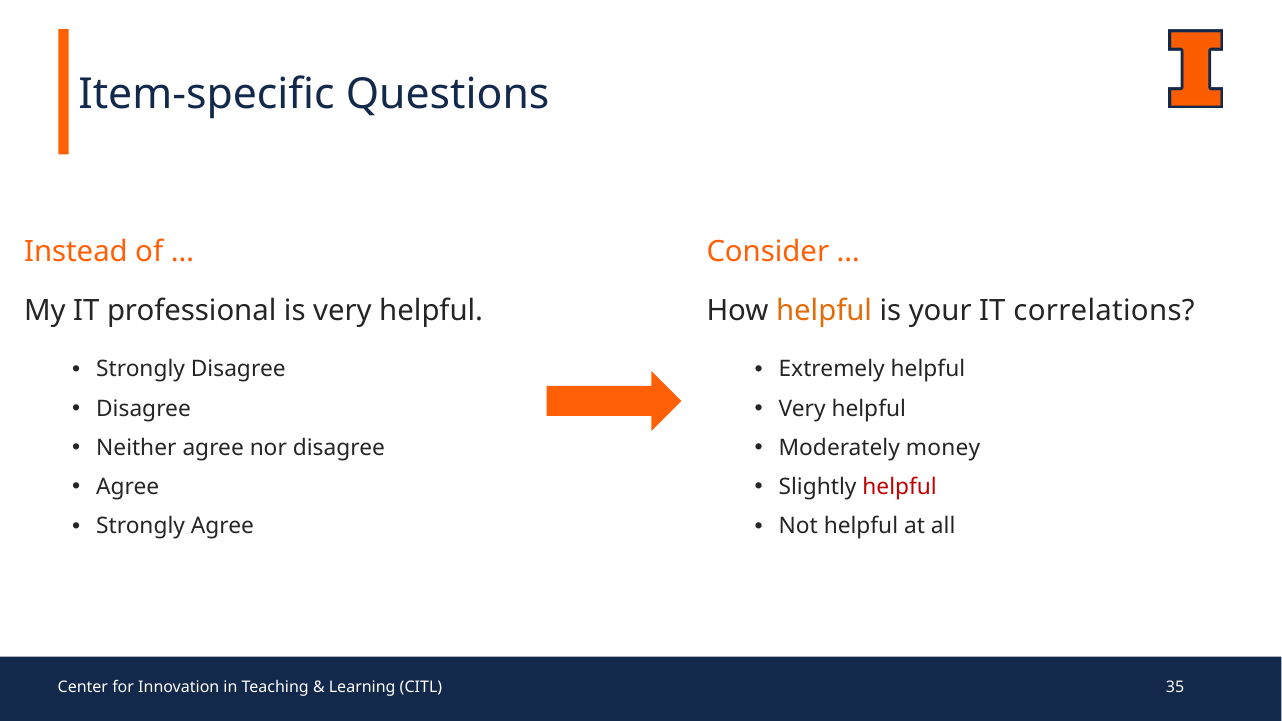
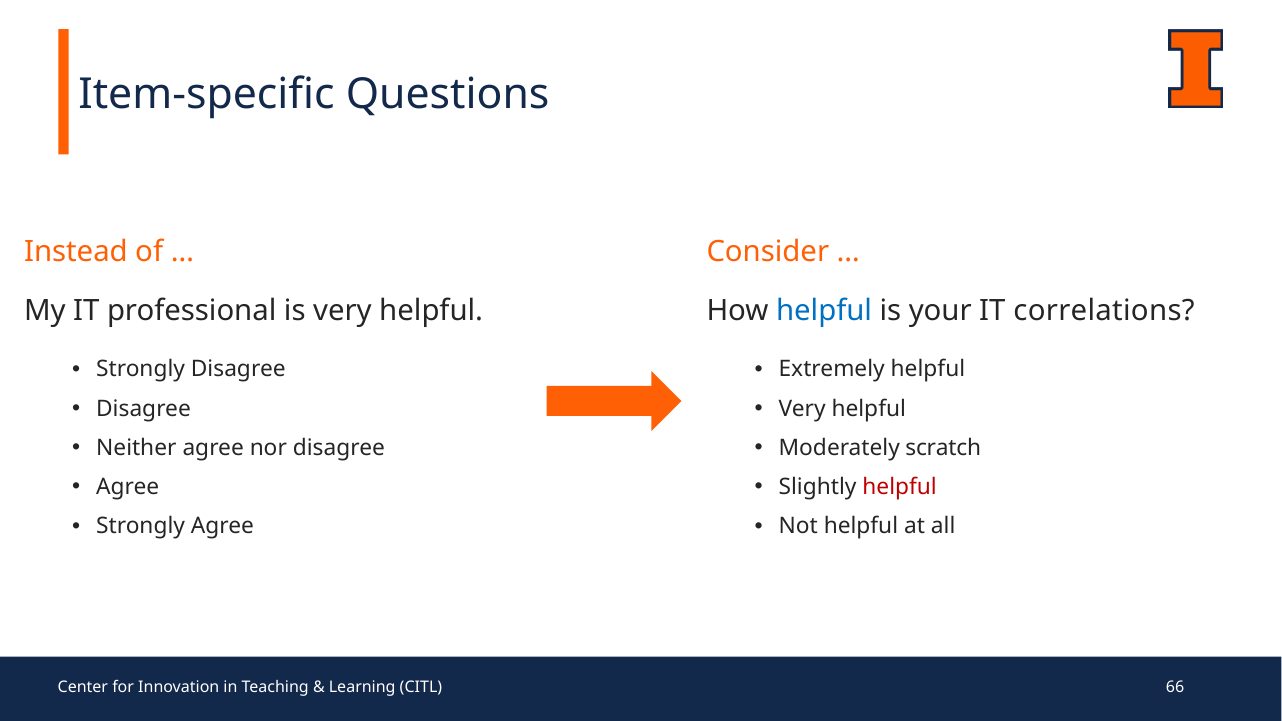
helpful at (824, 311) colour: orange -> blue
money: money -> scratch
35: 35 -> 66
